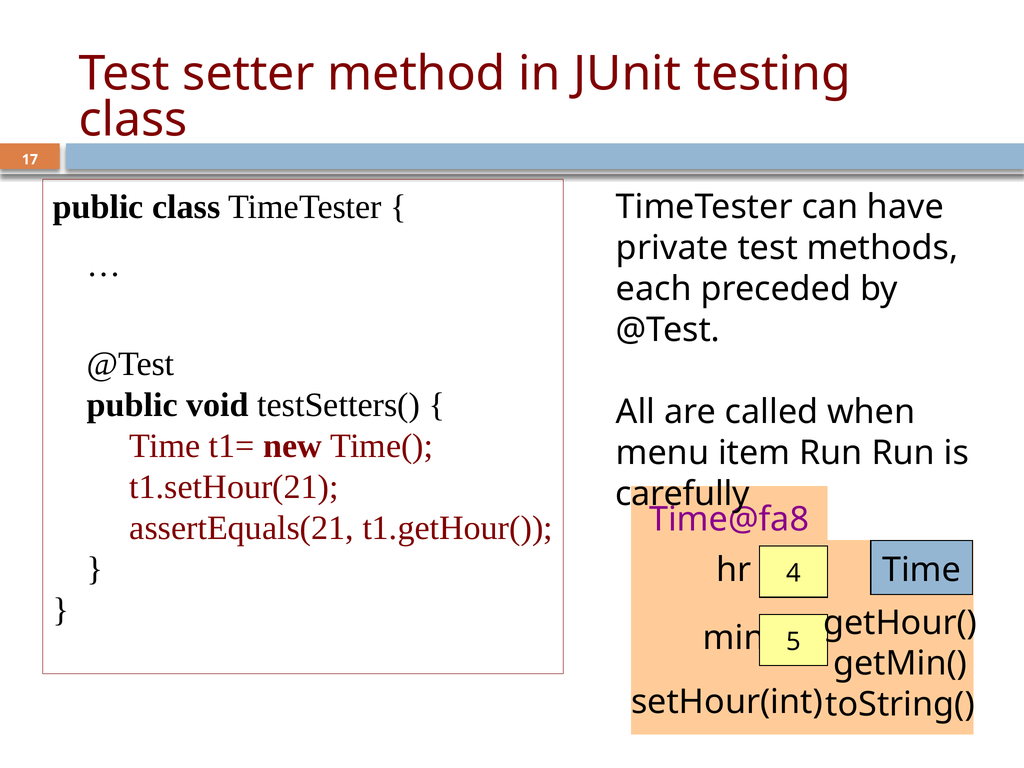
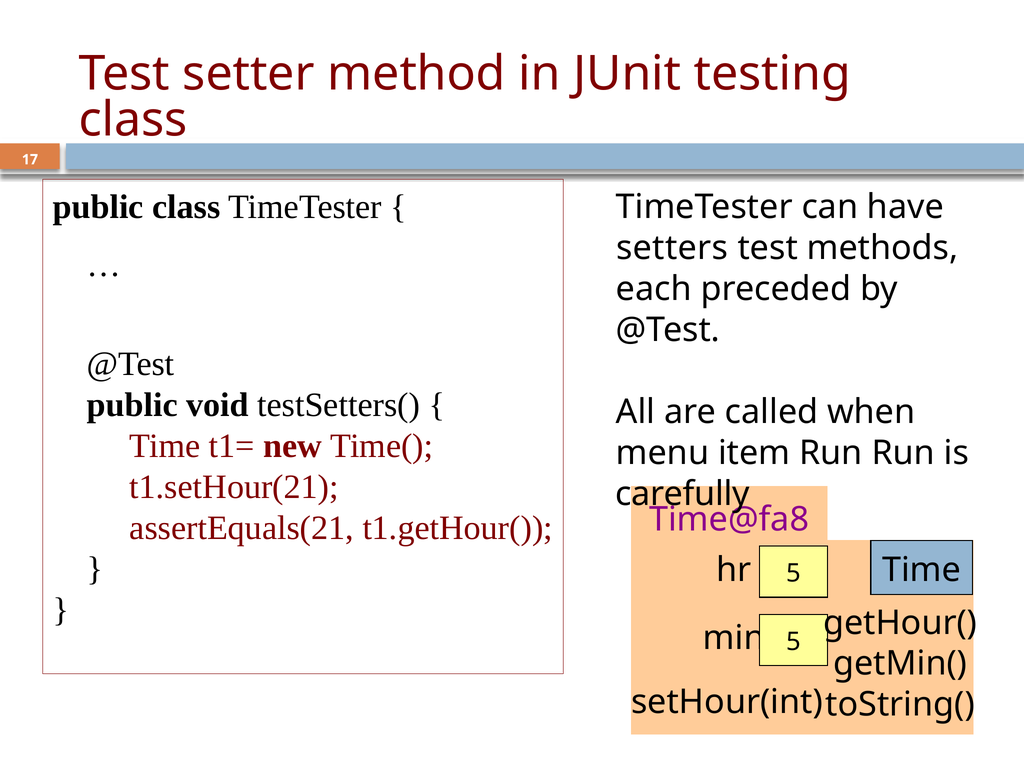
private: private -> setters
hr 4: 4 -> 5
